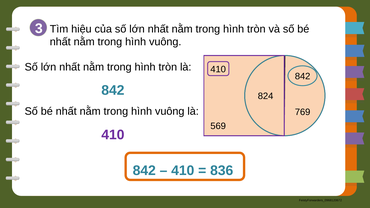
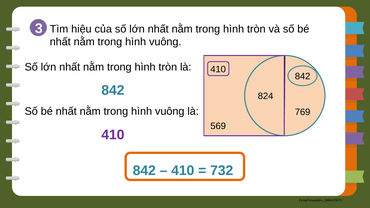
836: 836 -> 732
